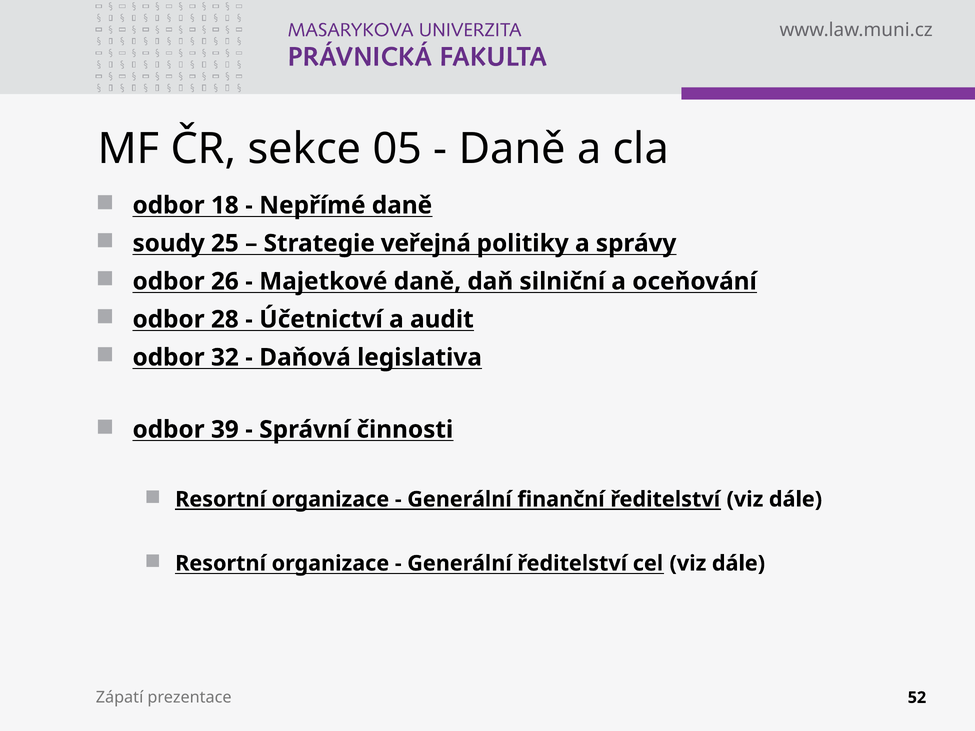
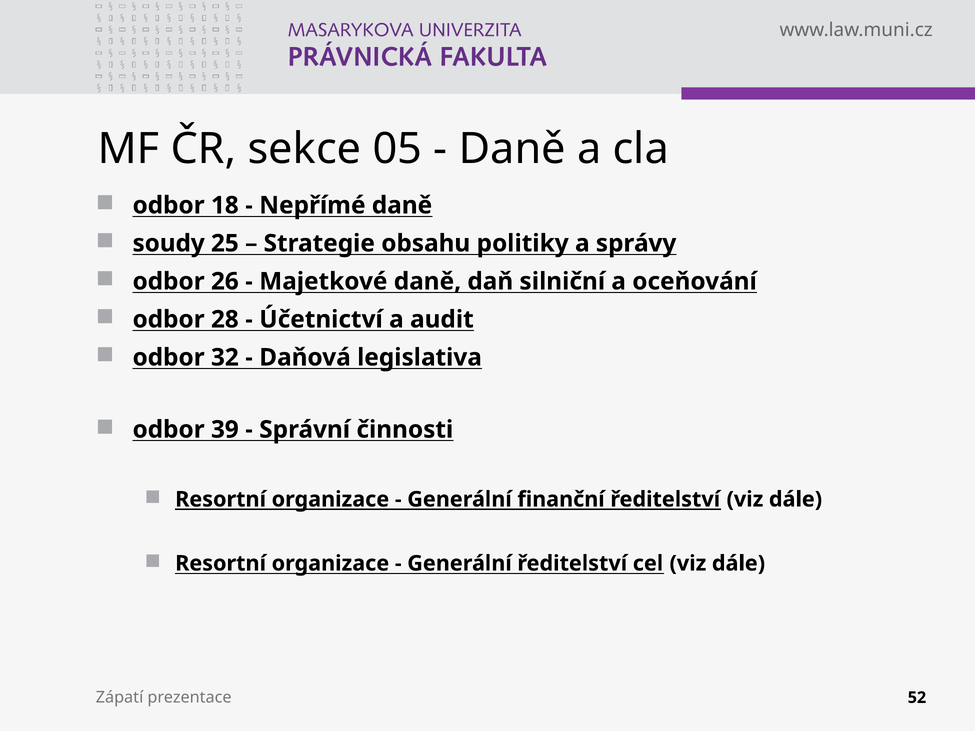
veřejná: veřejná -> obsahu
